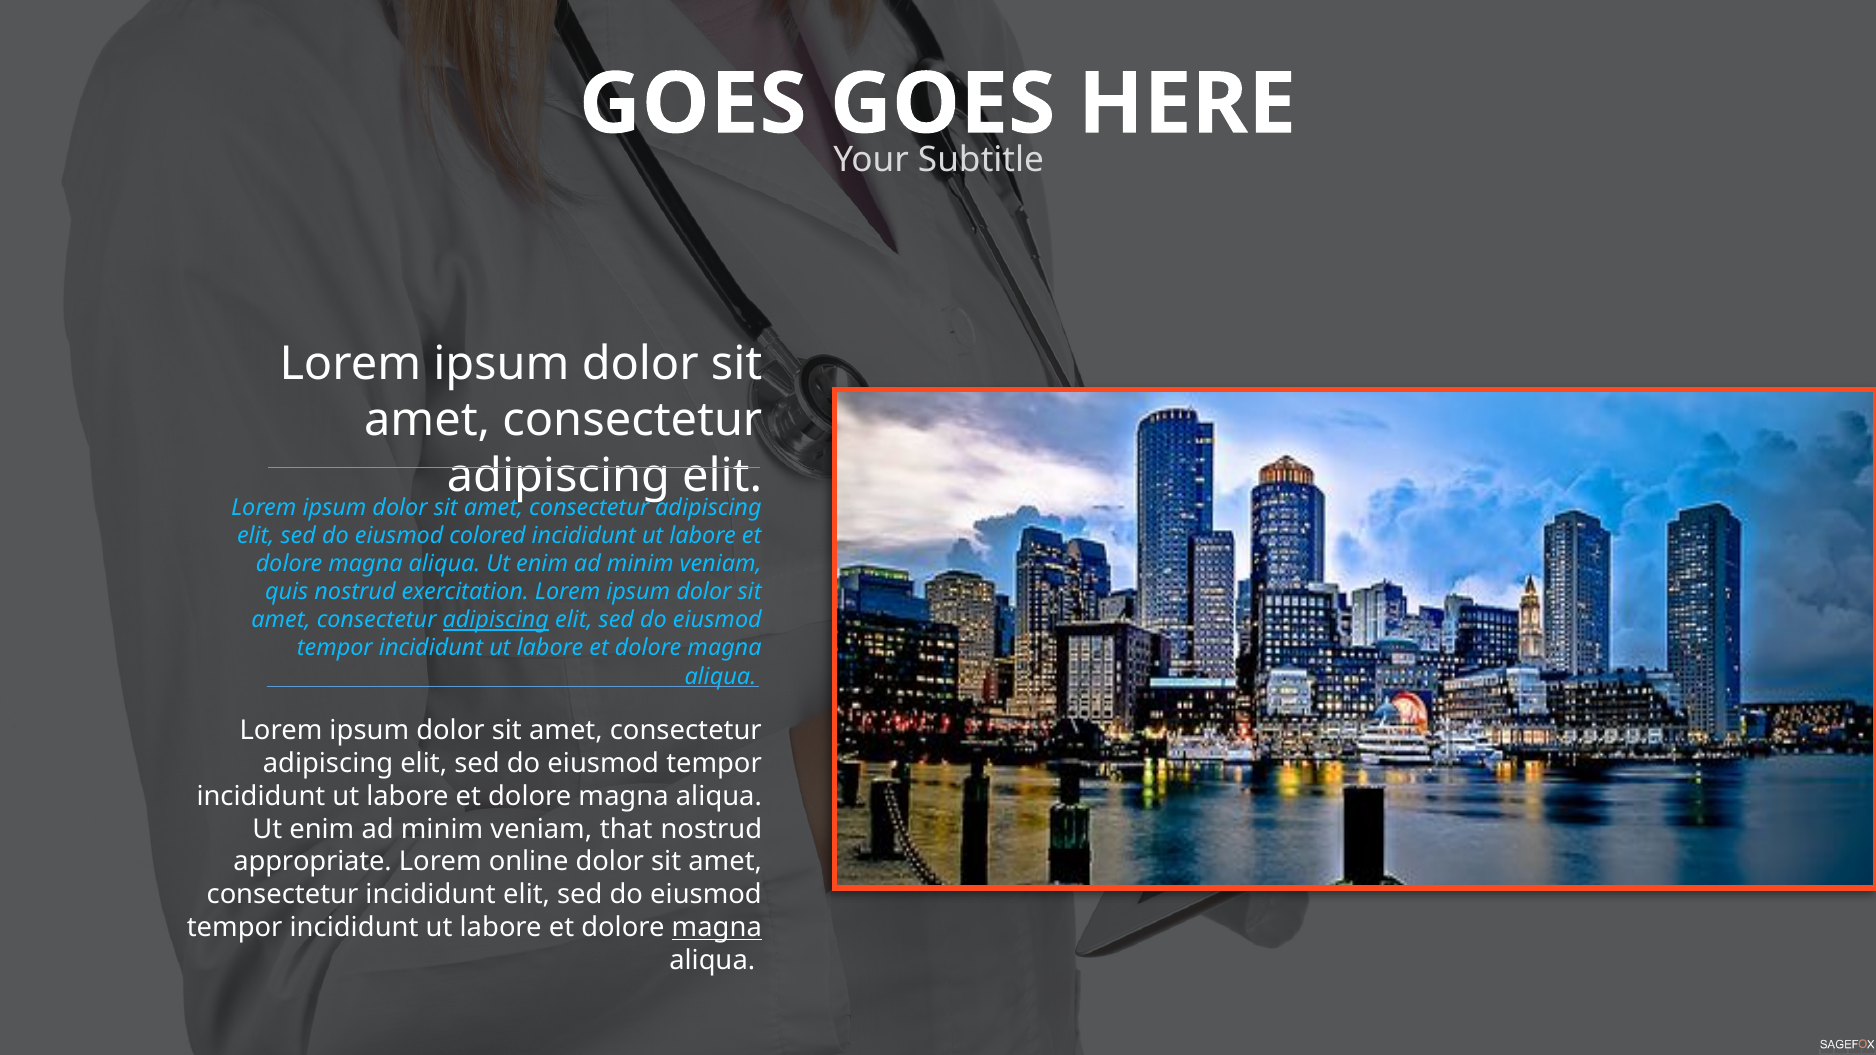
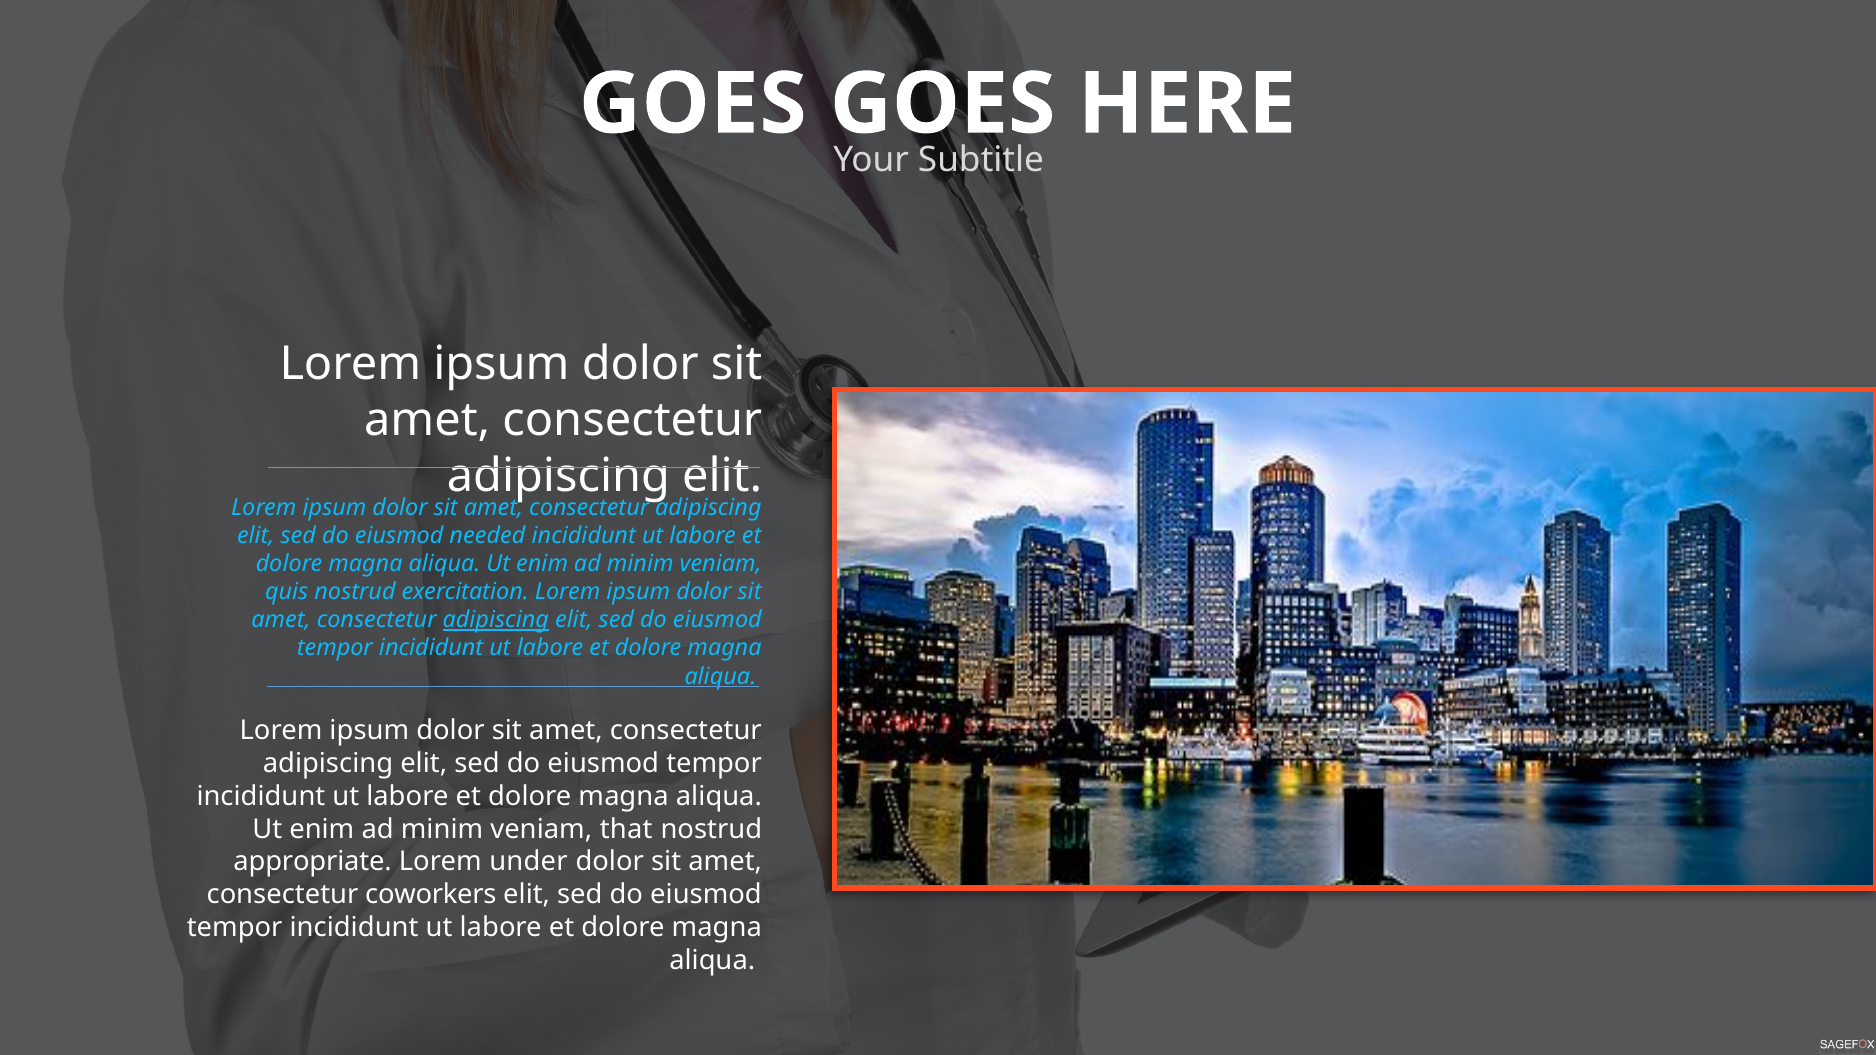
colored: colored -> needed
online: online -> under
consectetur incididunt: incididunt -> coworkers
magna at (717, 928) underline: present -> none
